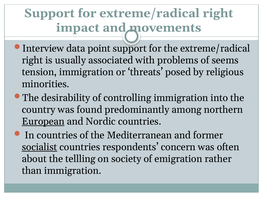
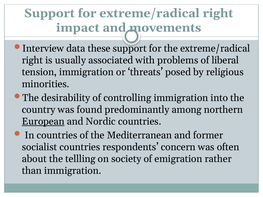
point: point -> these
seems: seems -> liberal
socialist underline: present -> none
